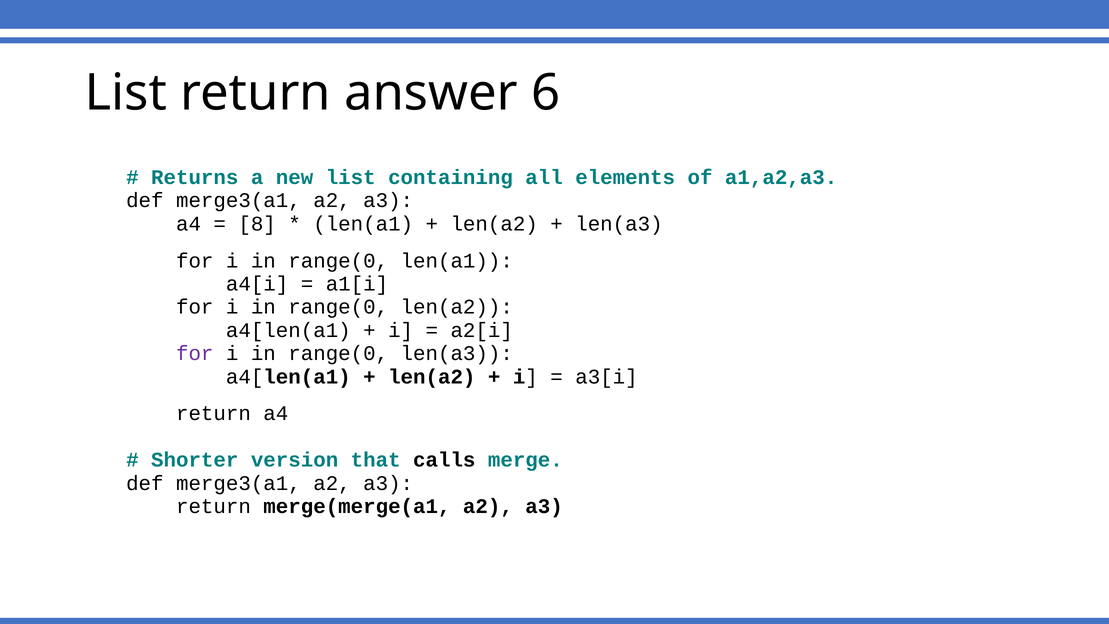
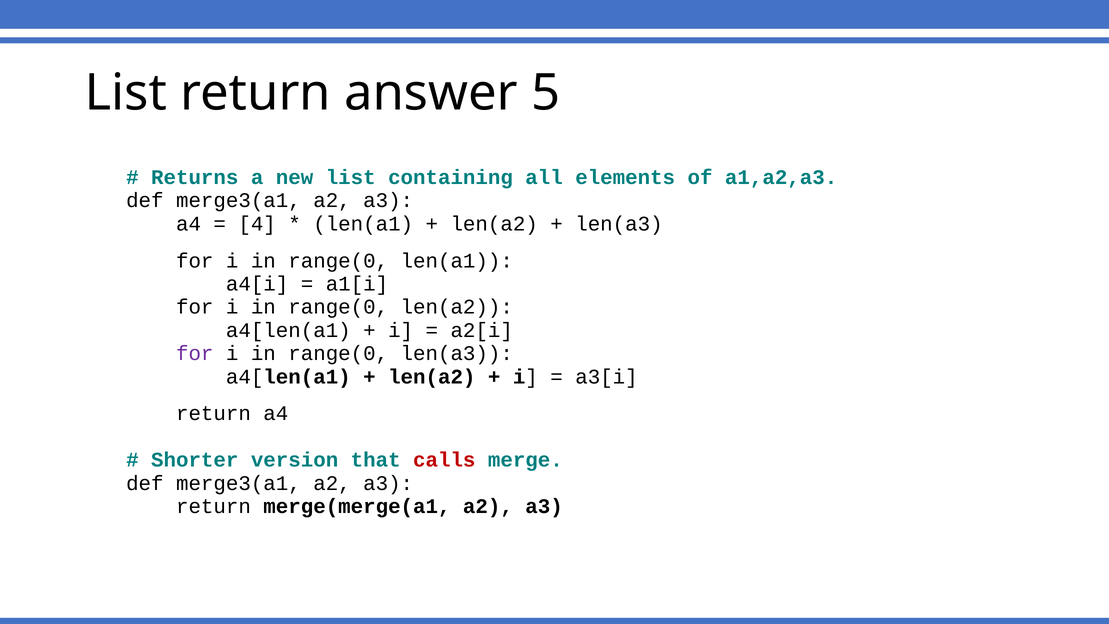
6: 6 -> 5
8: 8 -> 4
calls colour: black -> red
